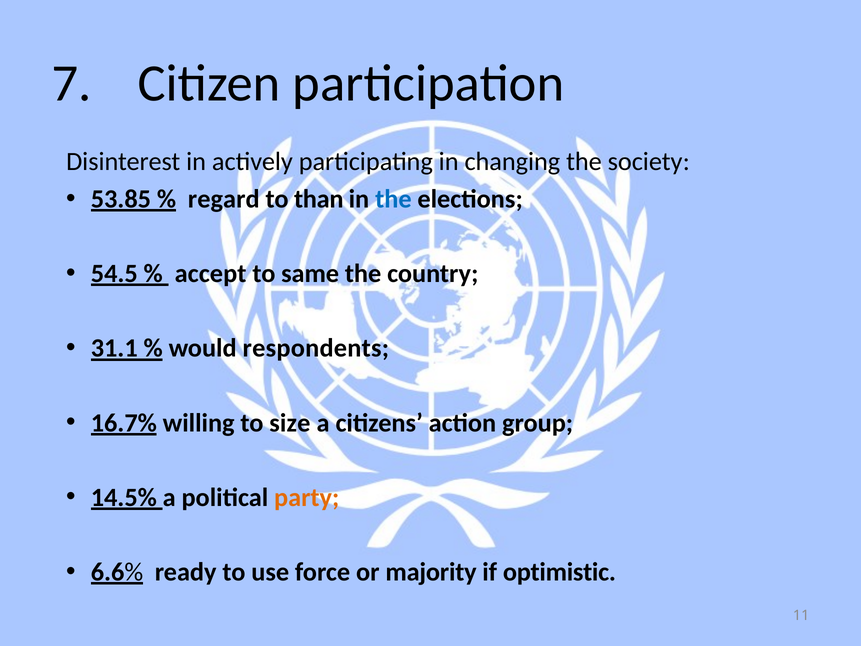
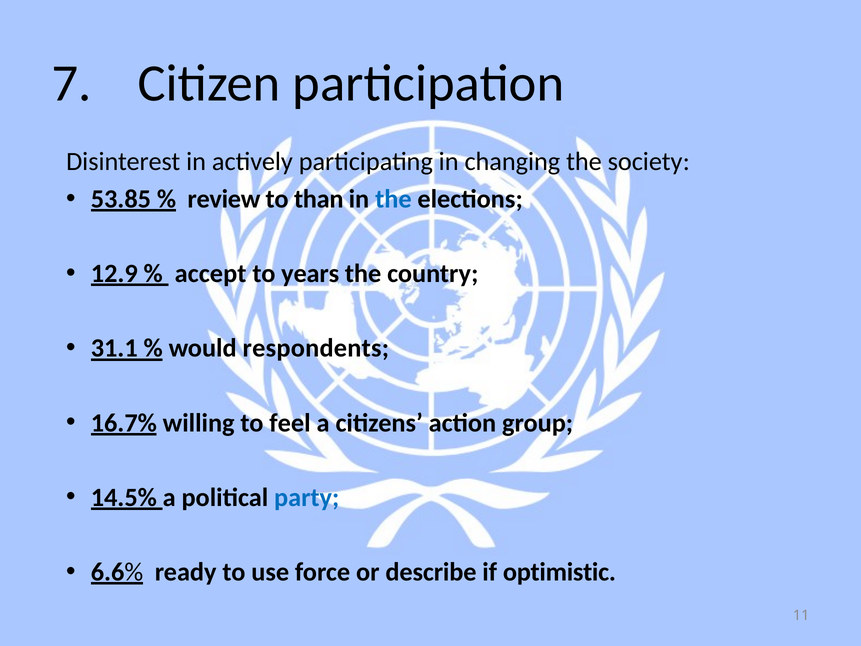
regard: regard -> review
54.5: 54.5 -> 12.9
same: same -> years
size: size -> feel
party colour: orange -> blue
majority: majority -> describe
